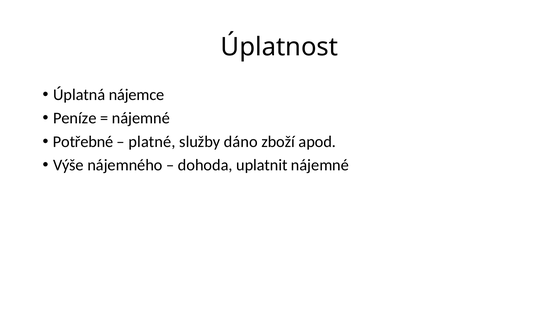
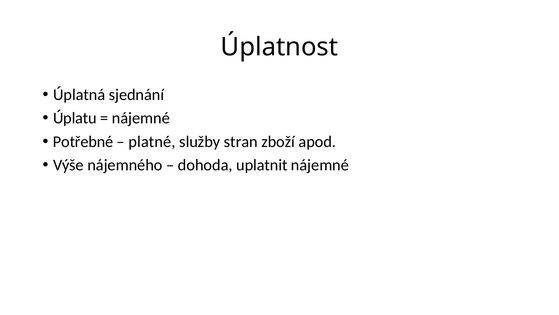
nájemce: nájemce -> sjednání
Peníze: Peníze -> Úplatu
dáno: dáno -> stran
